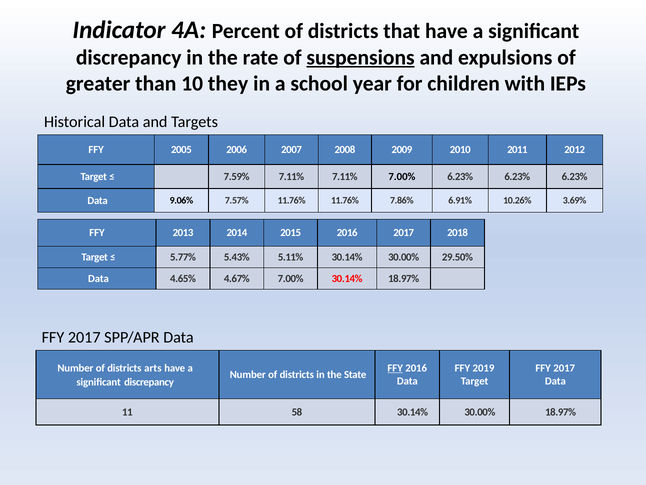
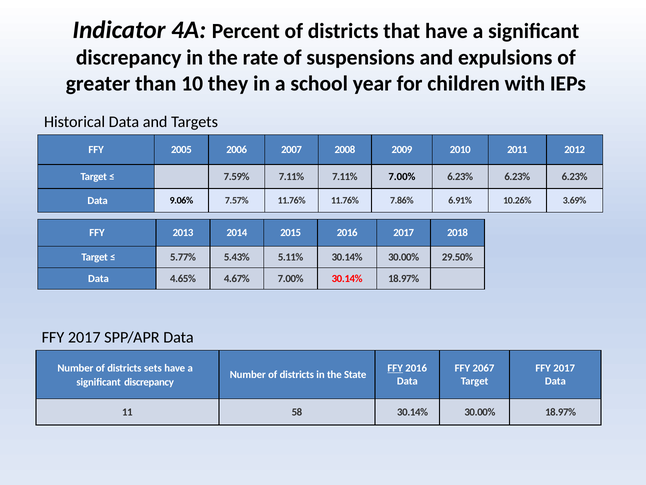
suspensions underline: present -> none
arts: arts -> sets
2019: 2019 -> 2067
